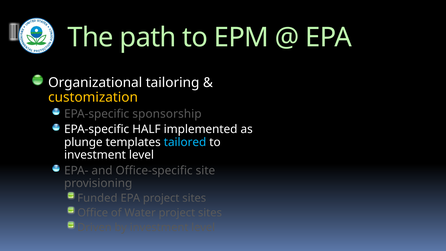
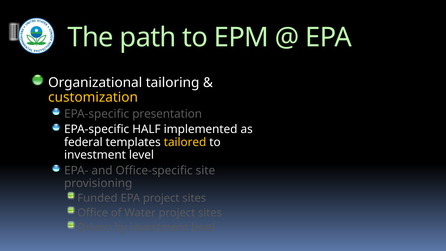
sponsorship: sponsorship -> presentation
plunge: plunge -> federal
tailored colour: light blue -> yellow
